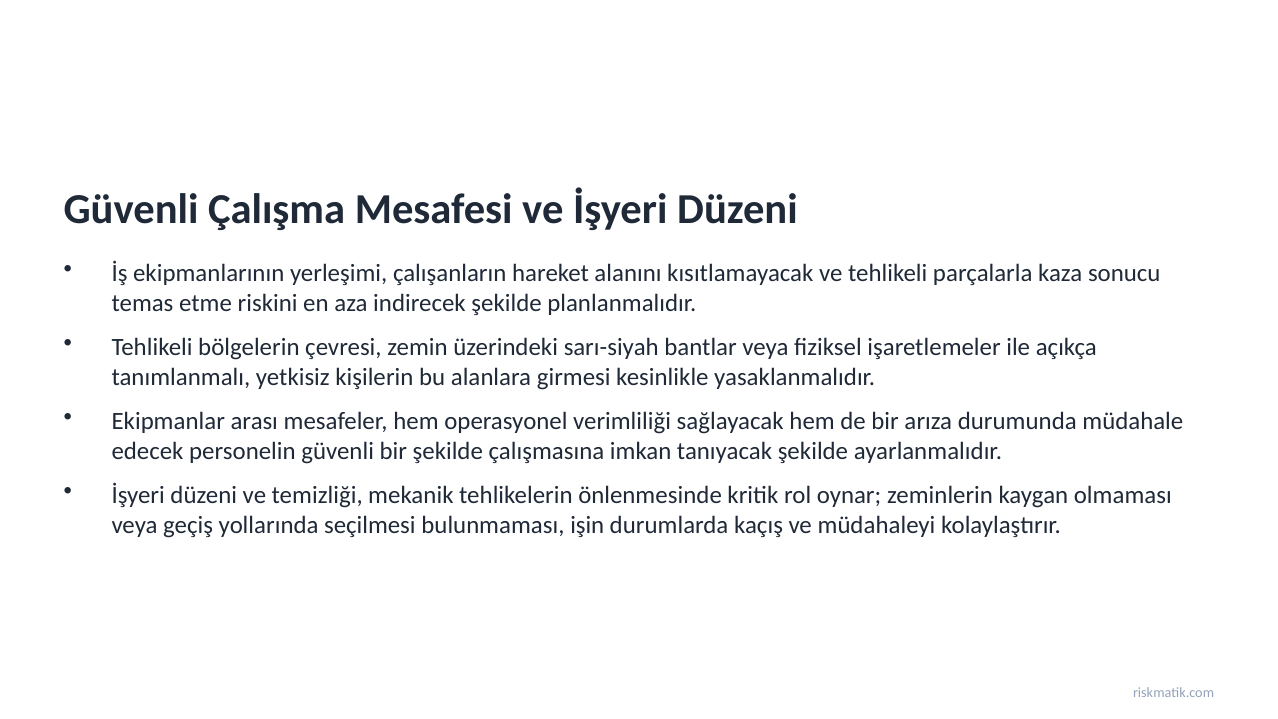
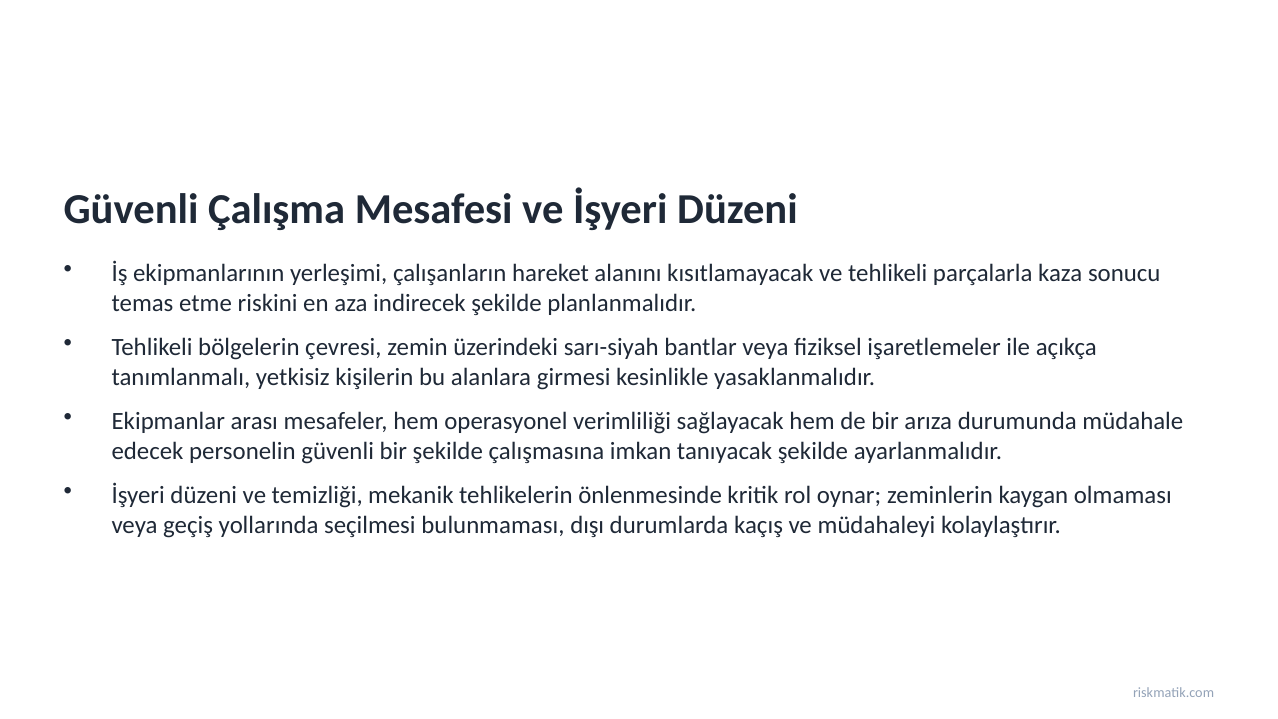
işin: işin -> dışı
